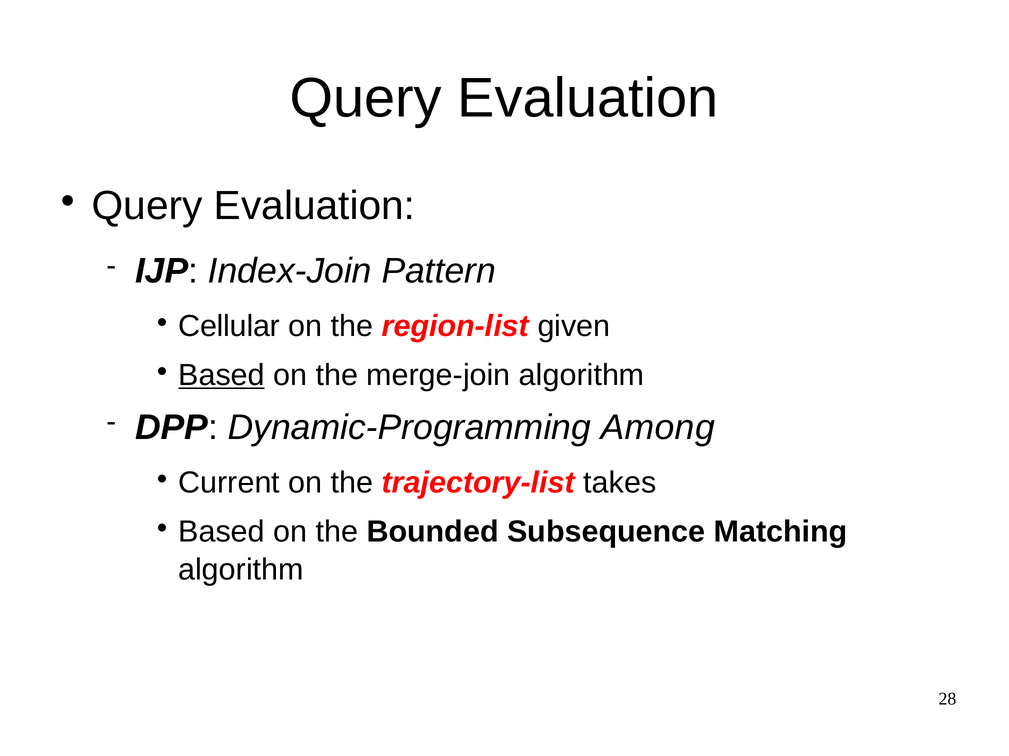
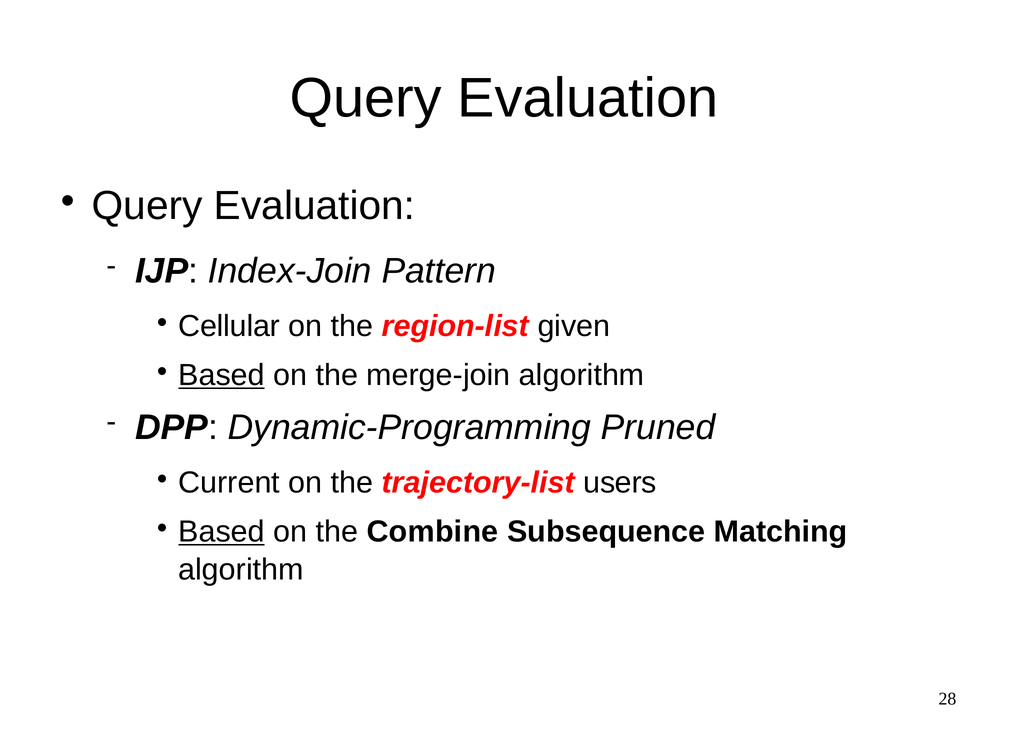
Among: Among -> Pruned
takes: takes -> users
Based at (222, 532) underline: none -> present
Bounded: Bounded -> Combine
